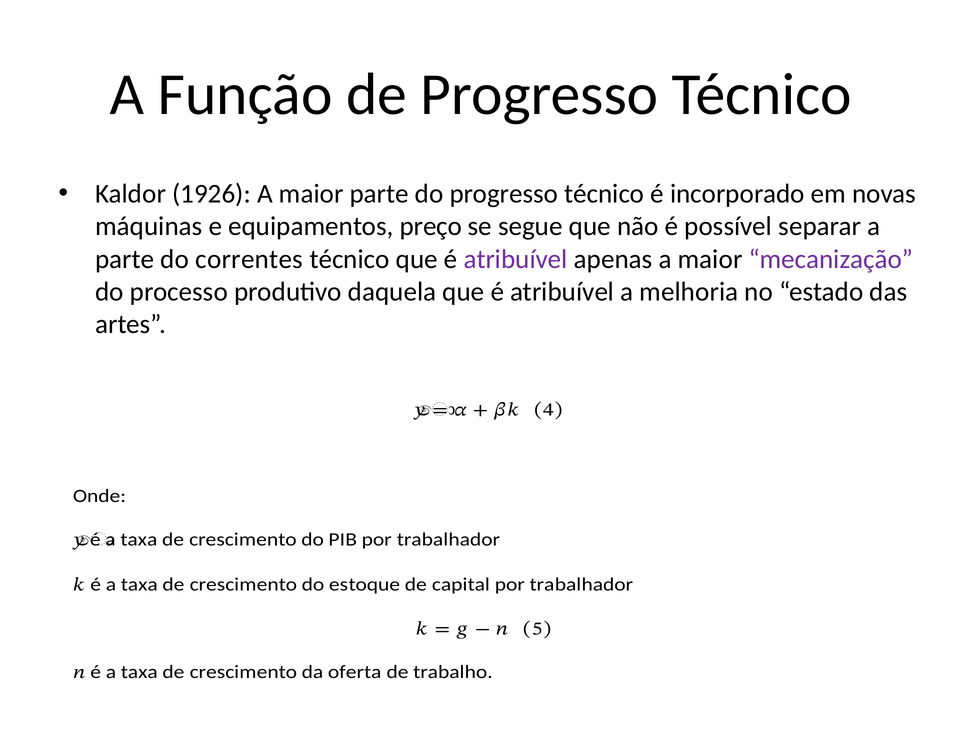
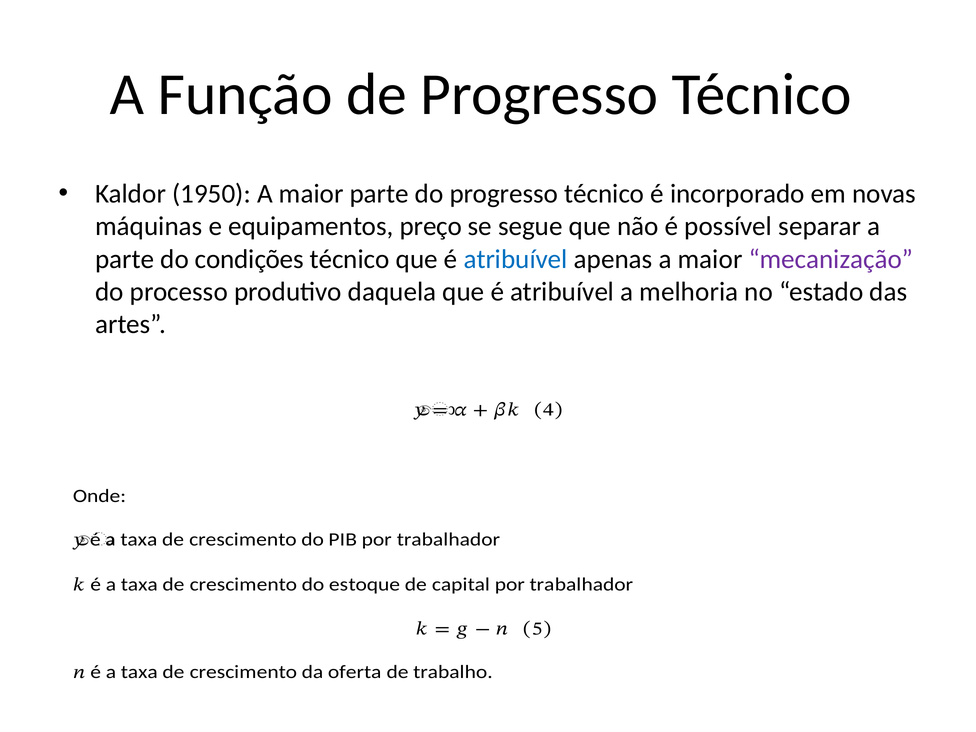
1926: 1926 -> 1950
correntes: correntes -> condições
atribuível at (516, 259) colour: purple -> blue
